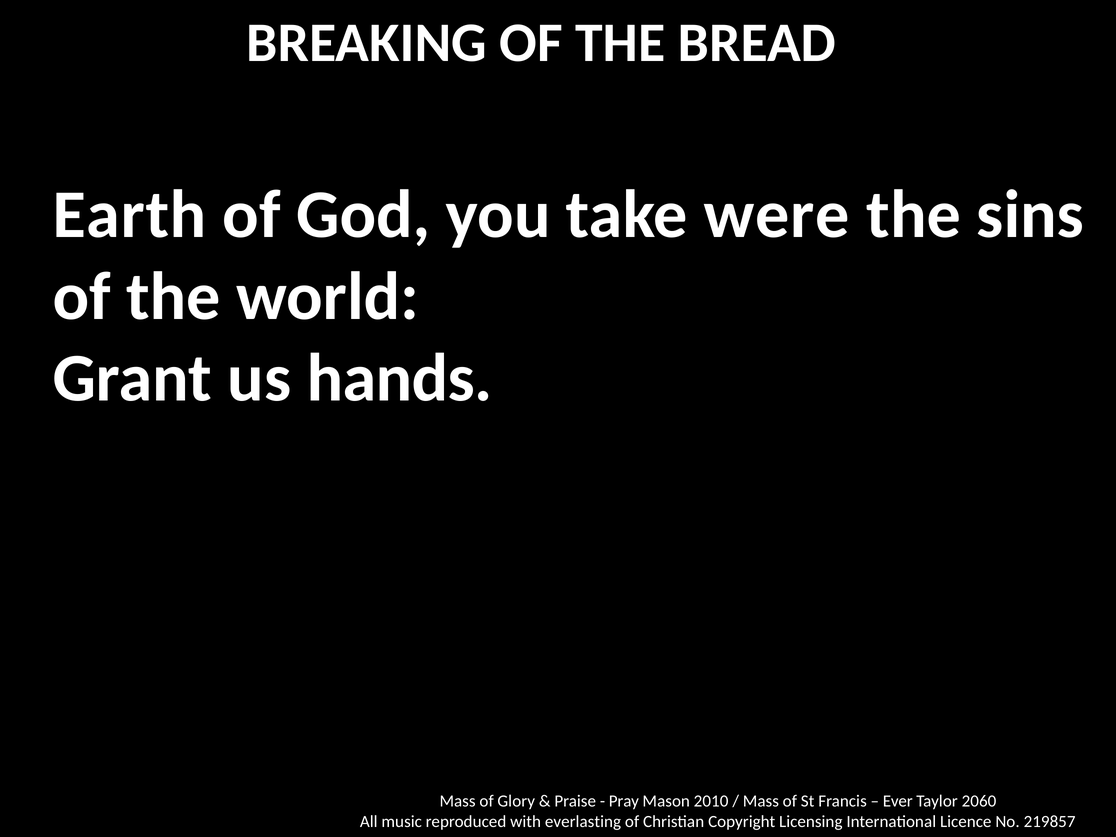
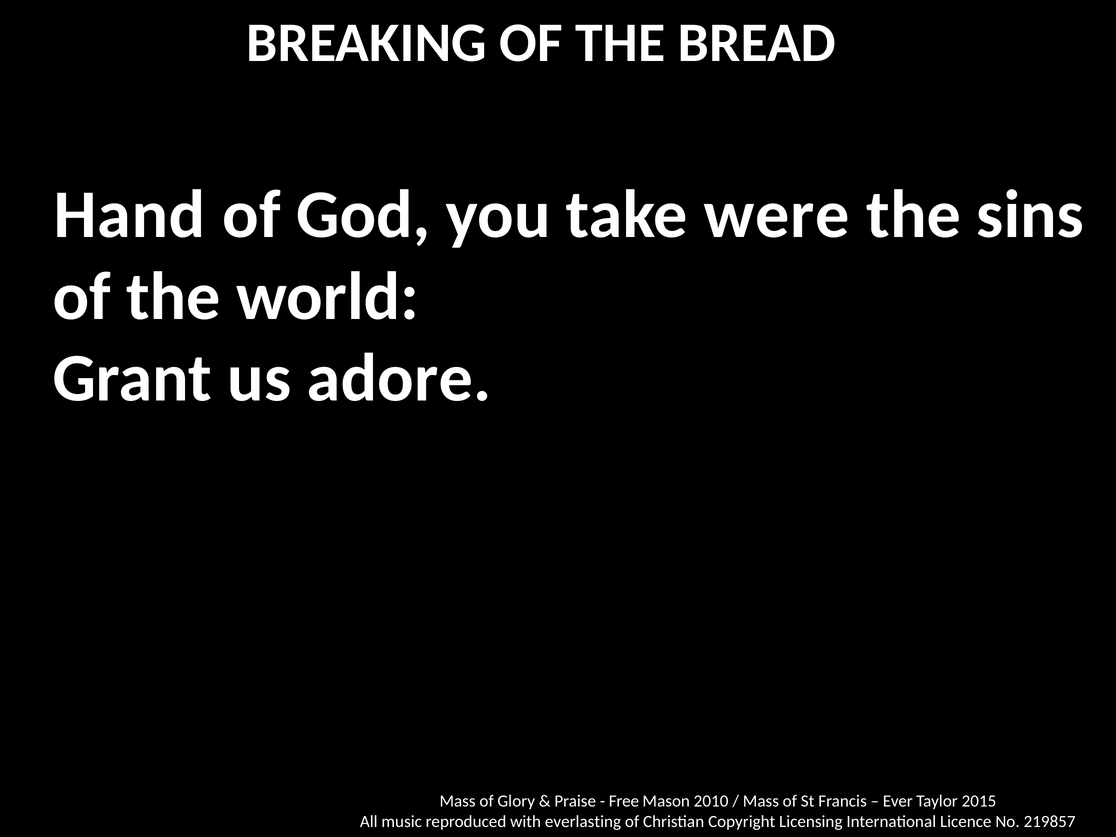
Earth: Earth -> Hand
hands: hands -> adore
Pray: Pray -> Free
2060: 2060 -> 2015
